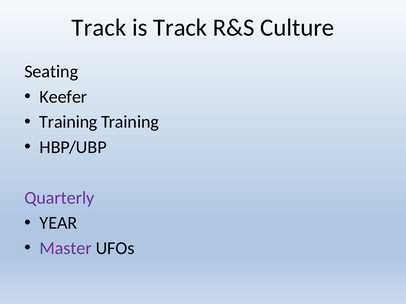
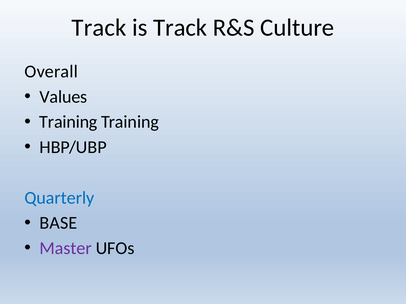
Seating: Seating -> Overall
Keefer: Keefer -> Values
Quarterly colour: purple -> blue
YEAR: YEAR -> BASE
